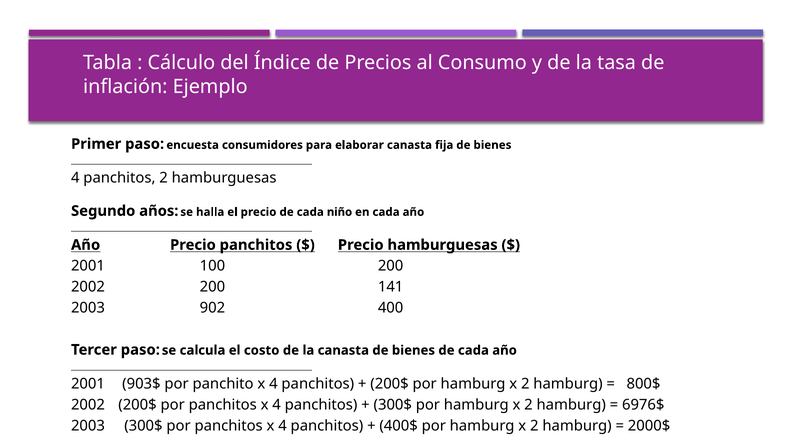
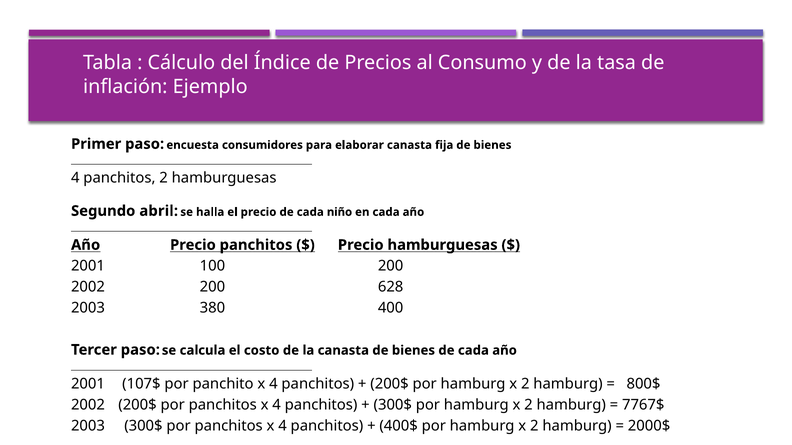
años: años -> abril
141: 141 -> 628
902: 902 -> 380
903$: 903$ -> 107$
6976$: 6976$ -> 7767$
